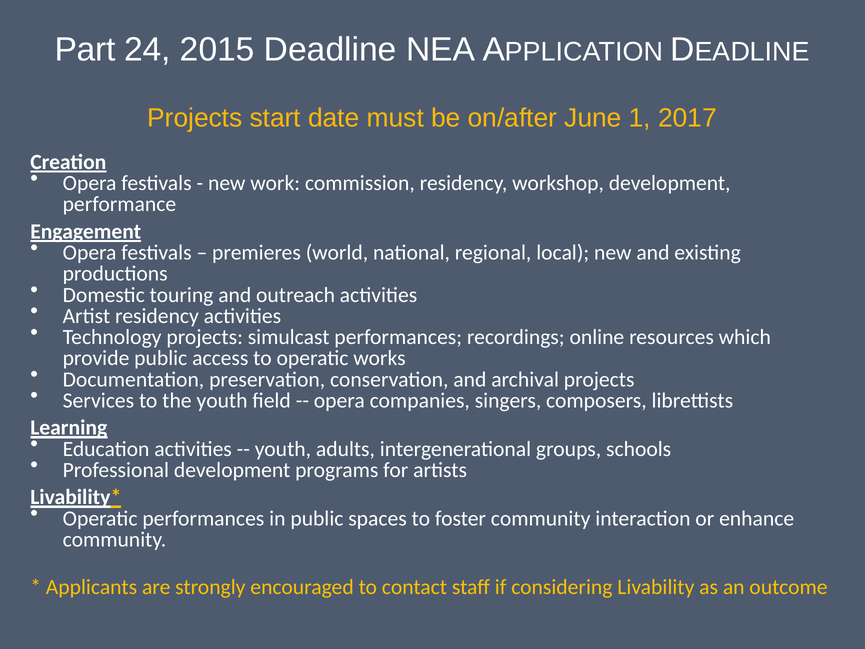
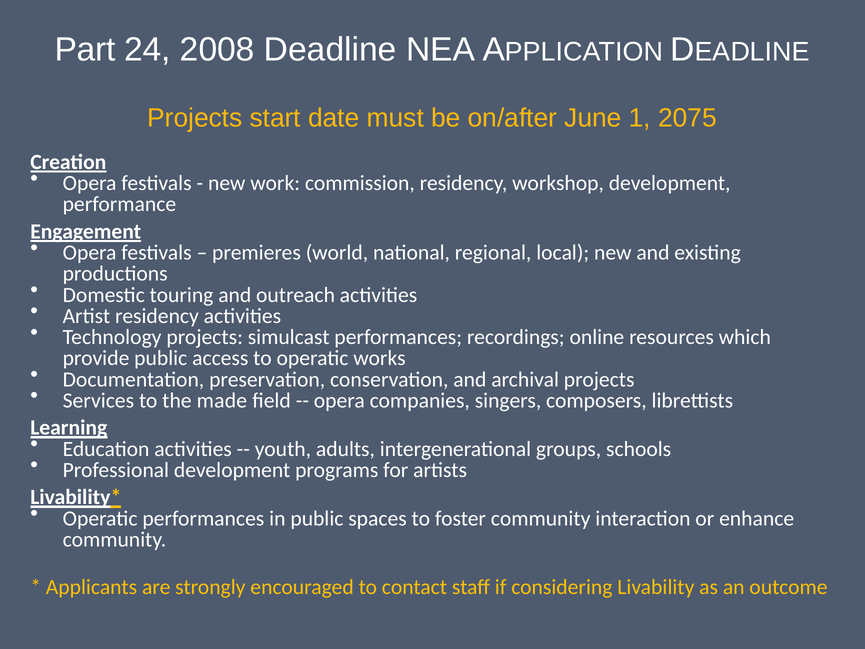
2015: 2015 -> 2008
2017: 2017 -> 2075
the youth: youth -> made
